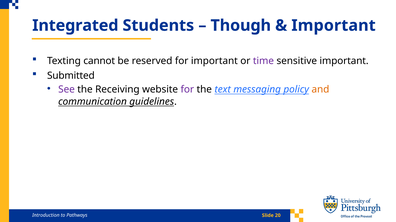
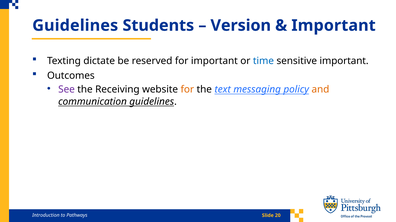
Integrated at (75, 26): Integrated -> Guidelines
Though: Though -> Version
cannot: cannot -> dictate
time colour: purple -> blue
Submitted: Submitted -> Outcomes
for at (187, 90) colour: purple -> orange
